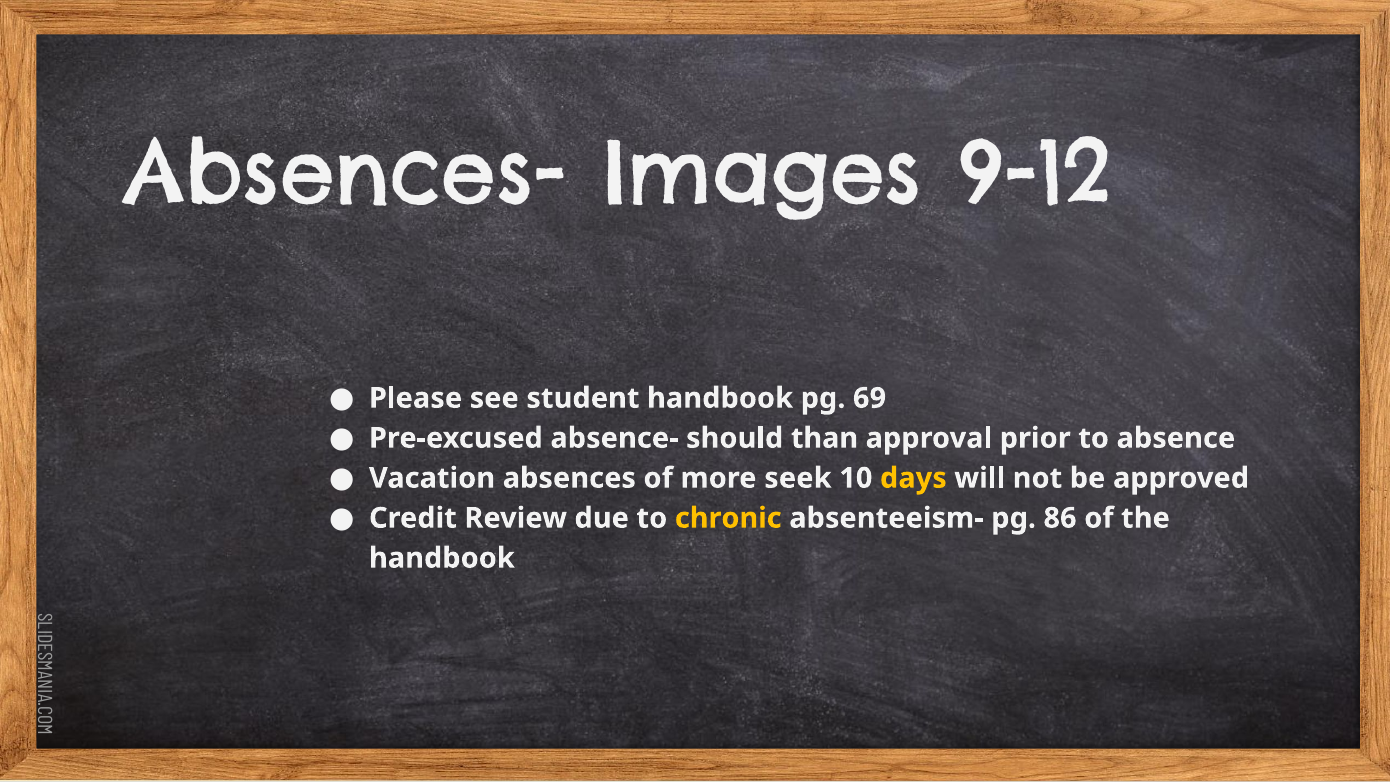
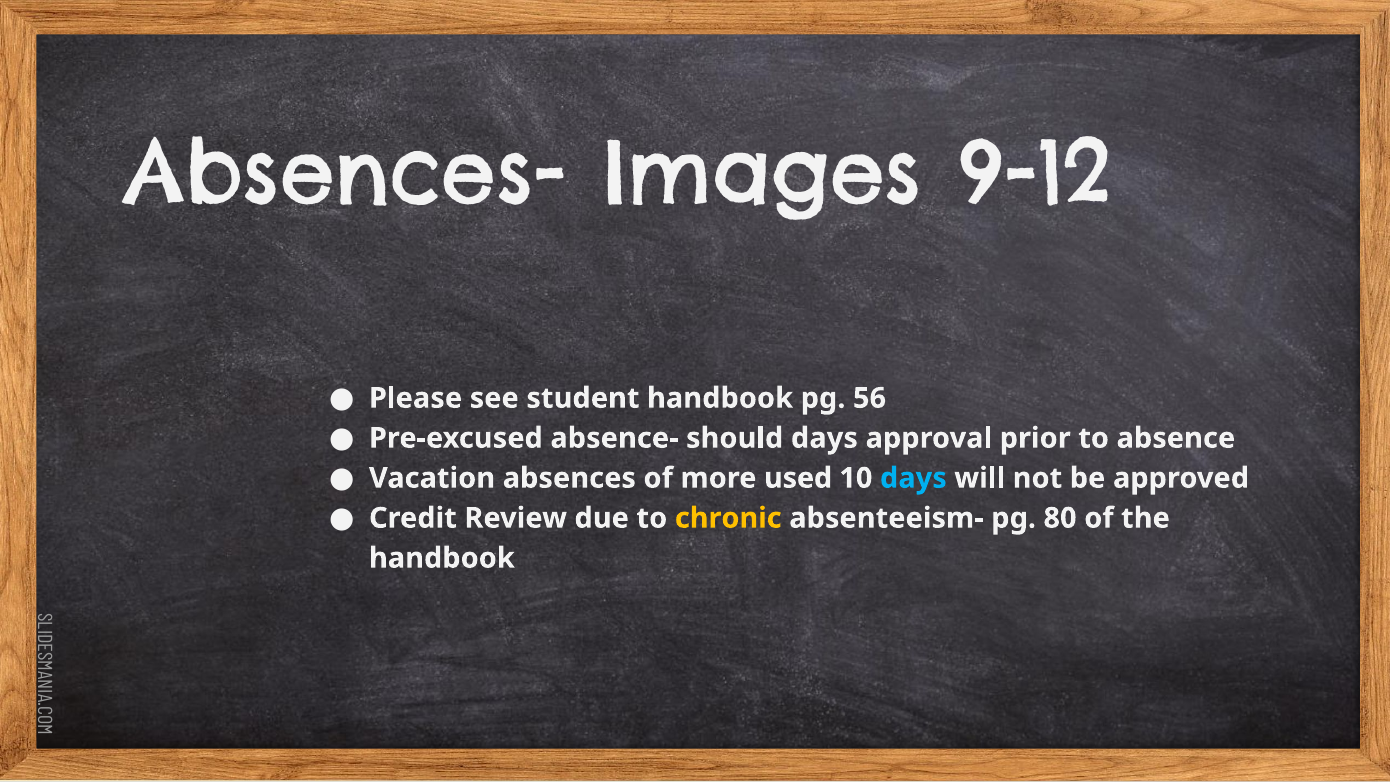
69: 69 -> 56
should than: than -> days
seek: seek -> used
days at (913, 478) colour: yellow -> light blue
86: 86 -> 80
